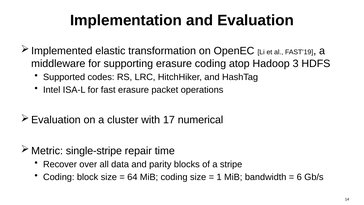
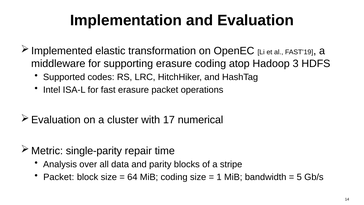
single-stripe: single-stripe -> single-parity
Recover: Recover -> Analysis
Coding at (59, 177): Coding -> Packet
6: 6 -> 5
